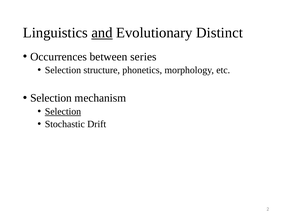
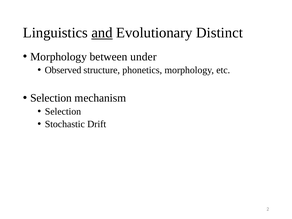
Occurrences at (59, 57): Occurrences -> Morphology
series: series -> under
Selection at (63, 70): Selection -> Observed
Selection at (63, 111) underline: present -> none
